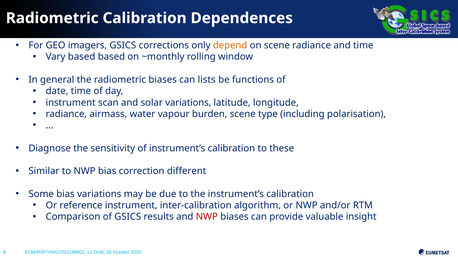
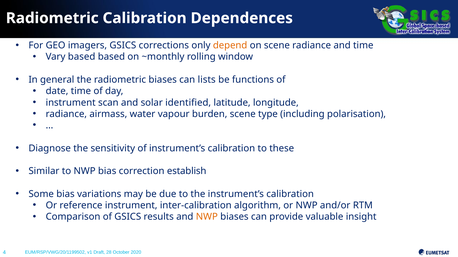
solar variations: variations -> identified
different: different -> establish
NWP at (207, 217) colour: red -> orange
